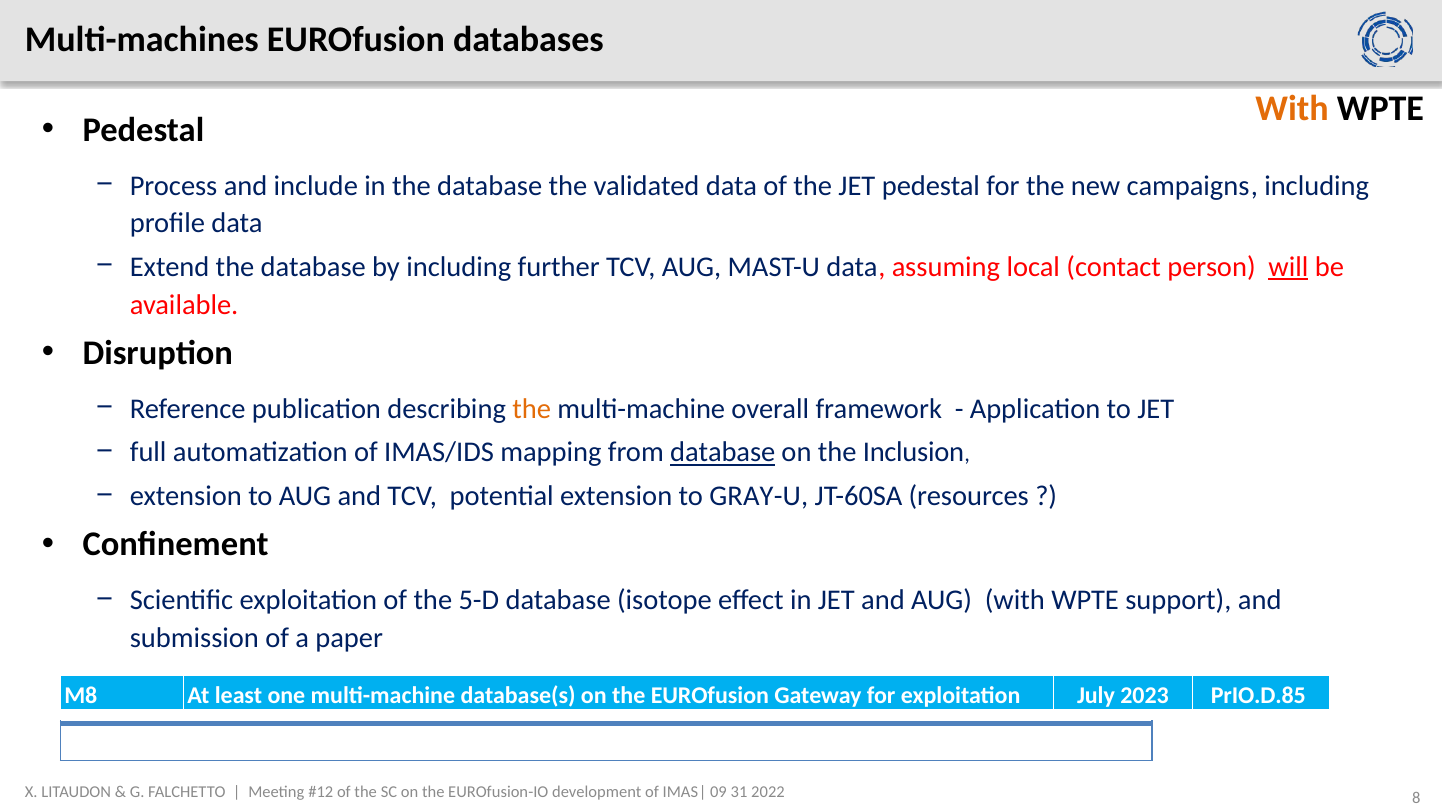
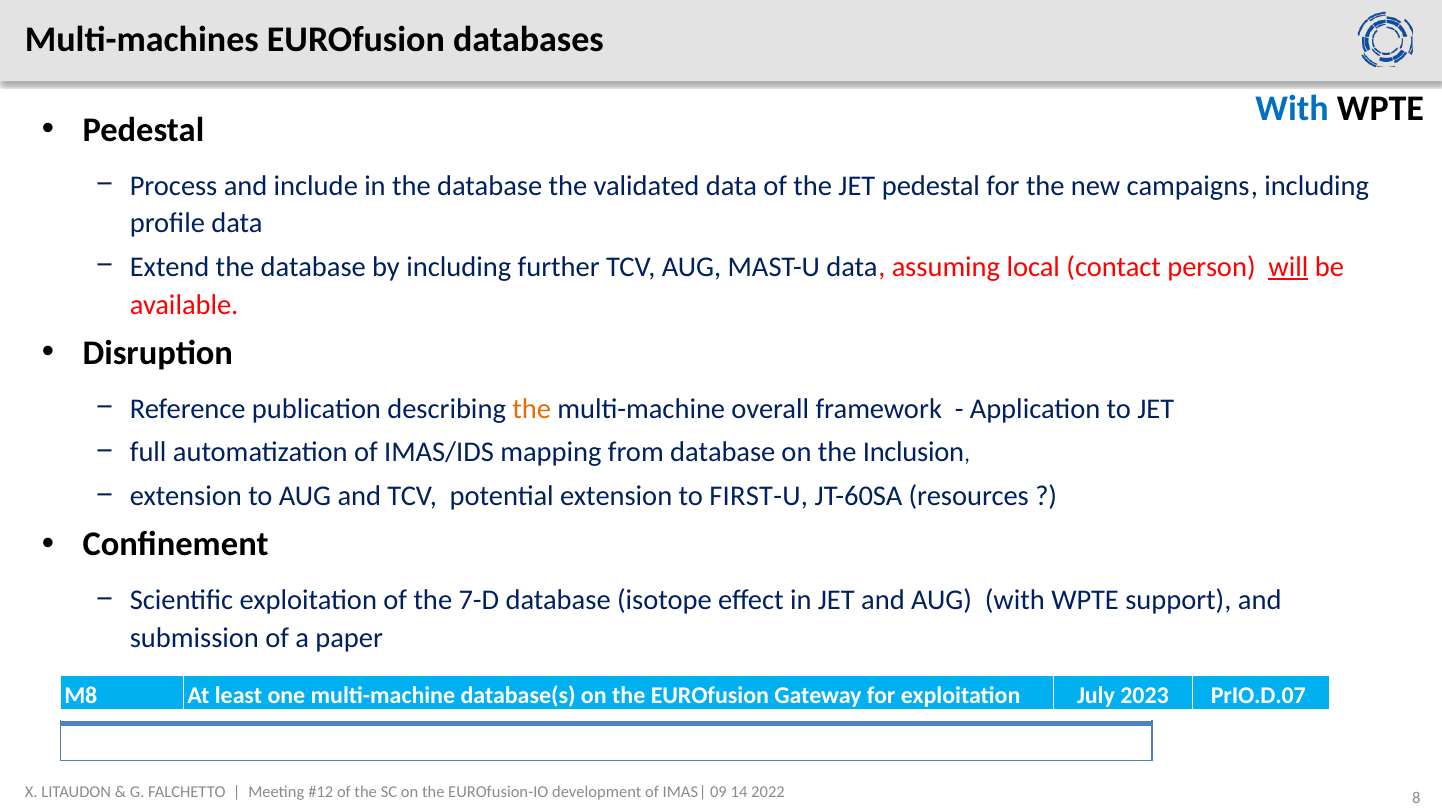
With at (1292, 109) colour: orange -> blue
database at (723, 453) underline: present -> none
GRAY-U: GRAY-U -> FIRST-U
5-D: 5-D -> 7-D
PrIO.D.85: PrIO.D.85 -> PrIO.D.07
31: 31 -> 14
